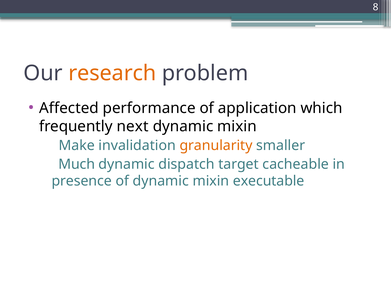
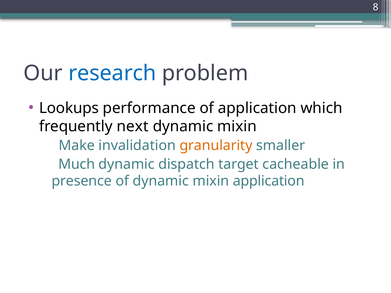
research colour: orange -> blue
Affected: Affected -> Lookups
mixin executable: executable -> application
